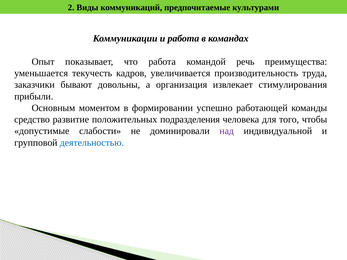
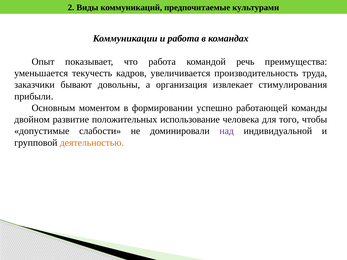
средство: средство -> двойном
подразделения: подразделения -> использование
деятельностью colour: blue -> orange
